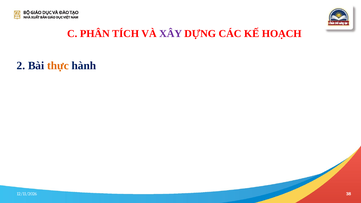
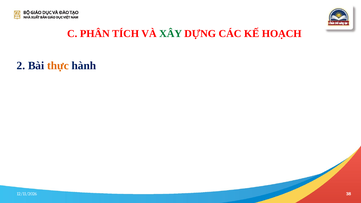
XÂY colour: purple -> green
